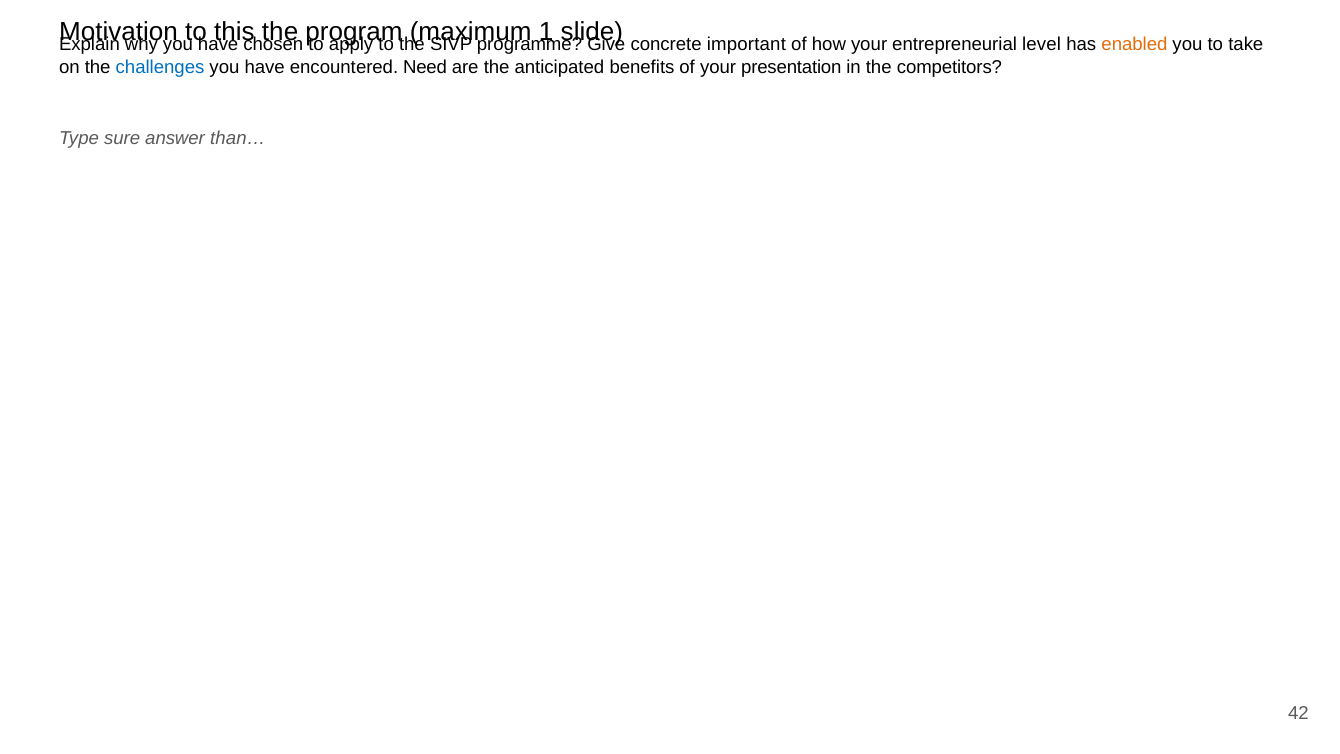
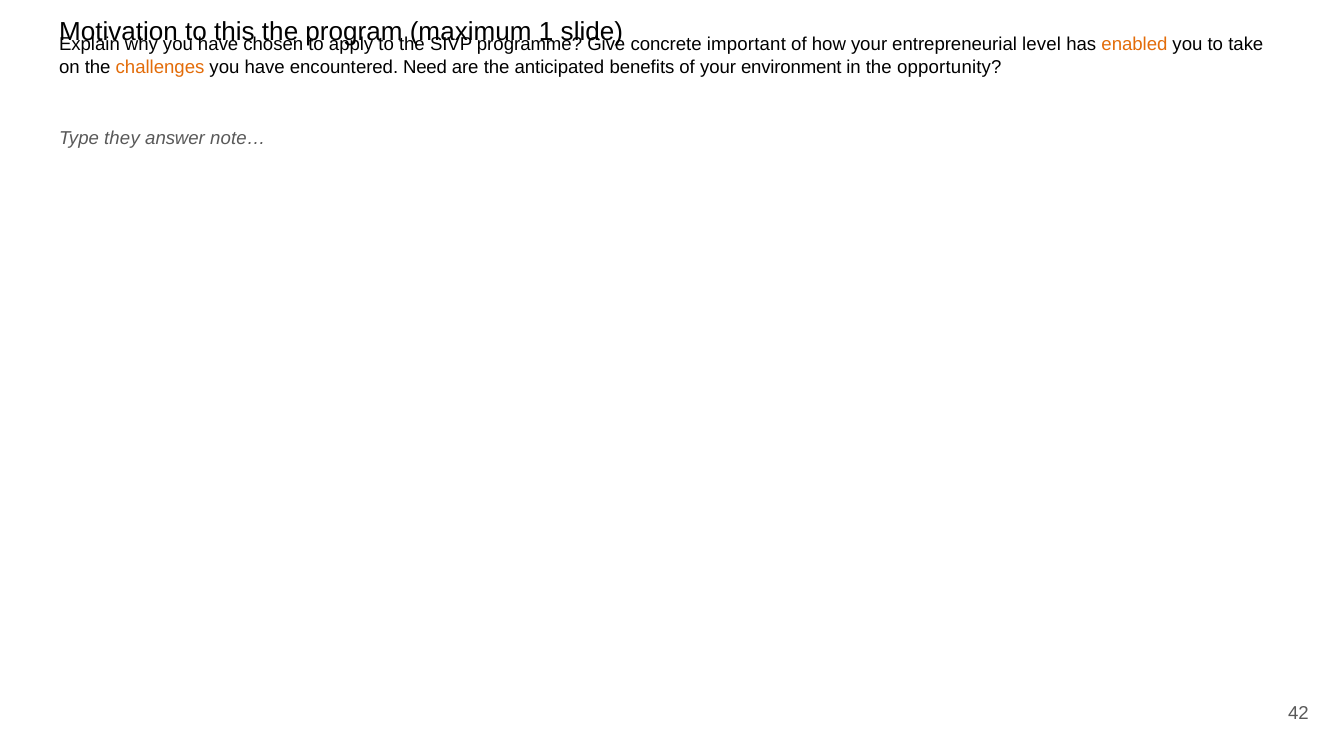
challenges colour: blue -> orange
presentation: presentation -> environment
competitors: competitors -> opportunity
sure: sure -> they
than…: than… -> note…
